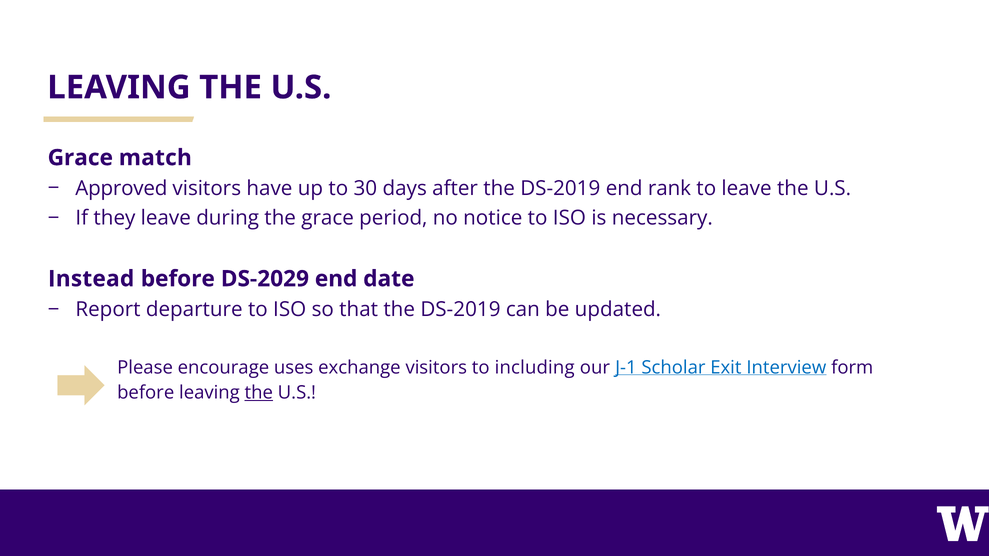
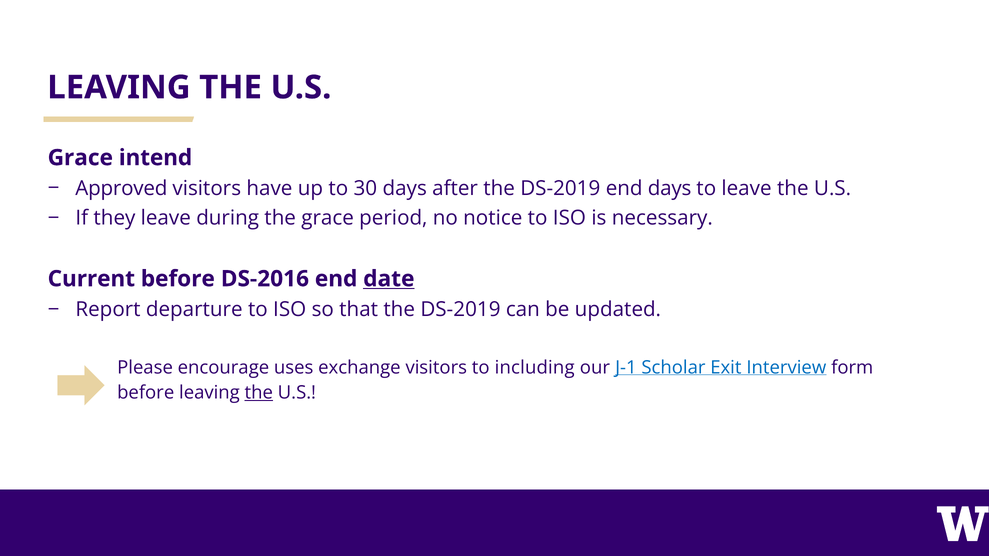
match: match -> intend
end rank: rank -> days
Instead: Instead -> Current
DS-2029: DS-2029 -> DS-2016
date underline: none -> present
